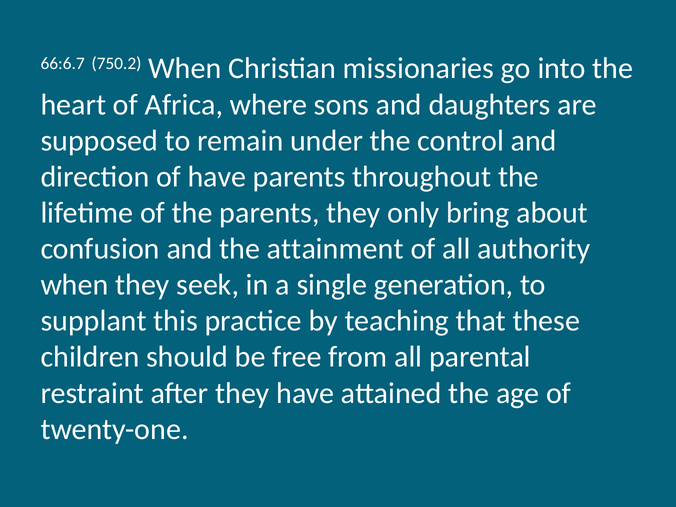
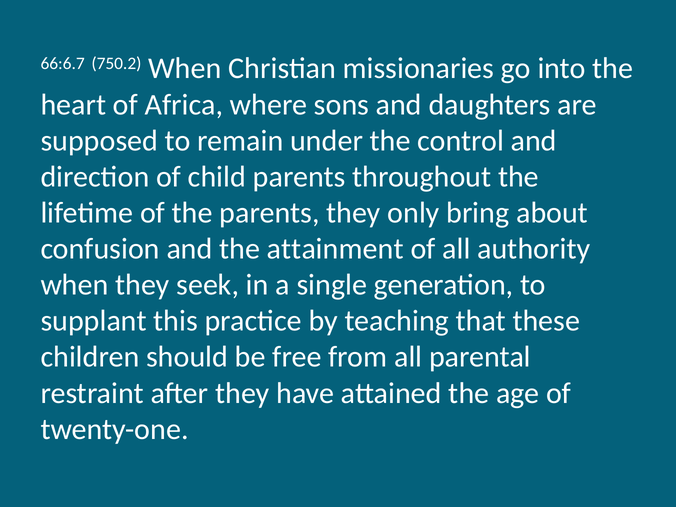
of have: have -> child
